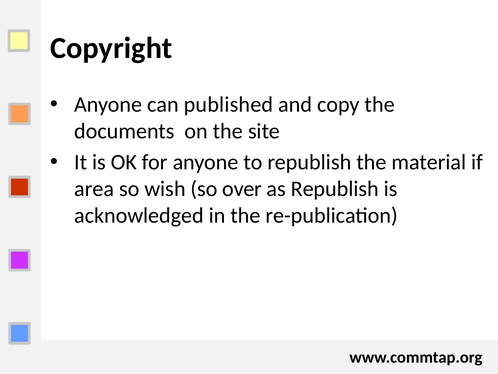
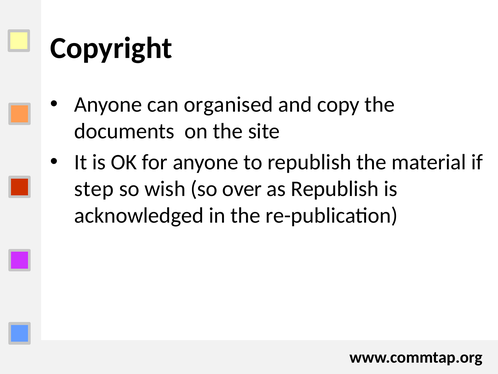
published: published -> organised
area: area -> step
